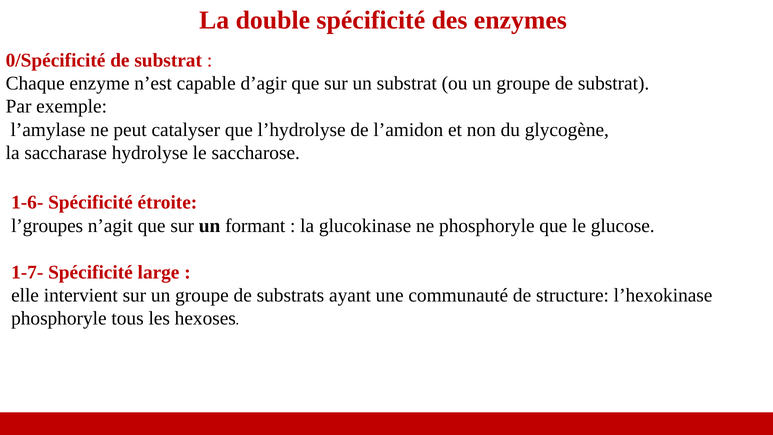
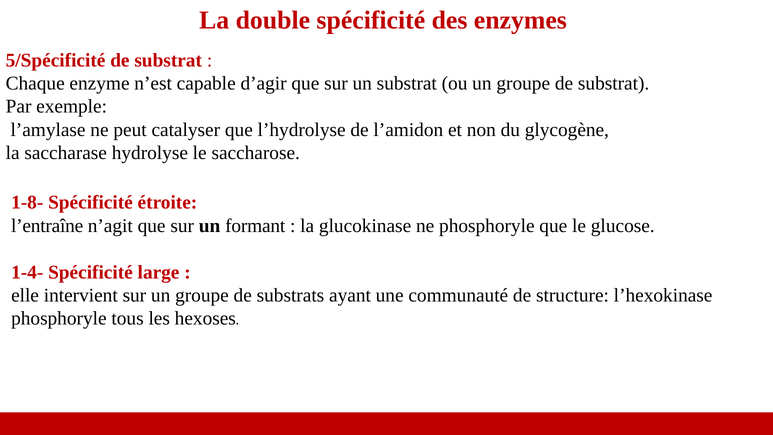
0/Spécificité: 0/Spécificité -> 5/Spécificité
1-6-: 1-6- -> 1-8-
l’groupes: l’groupes -> l’entraîne
1-7-: 1-7- -> 1-4-
